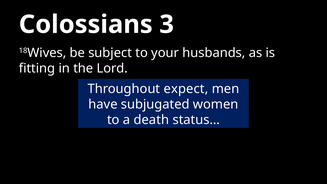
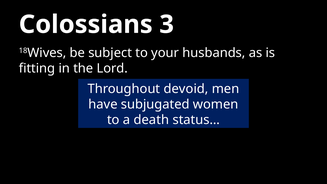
expect: expect -> devoid
